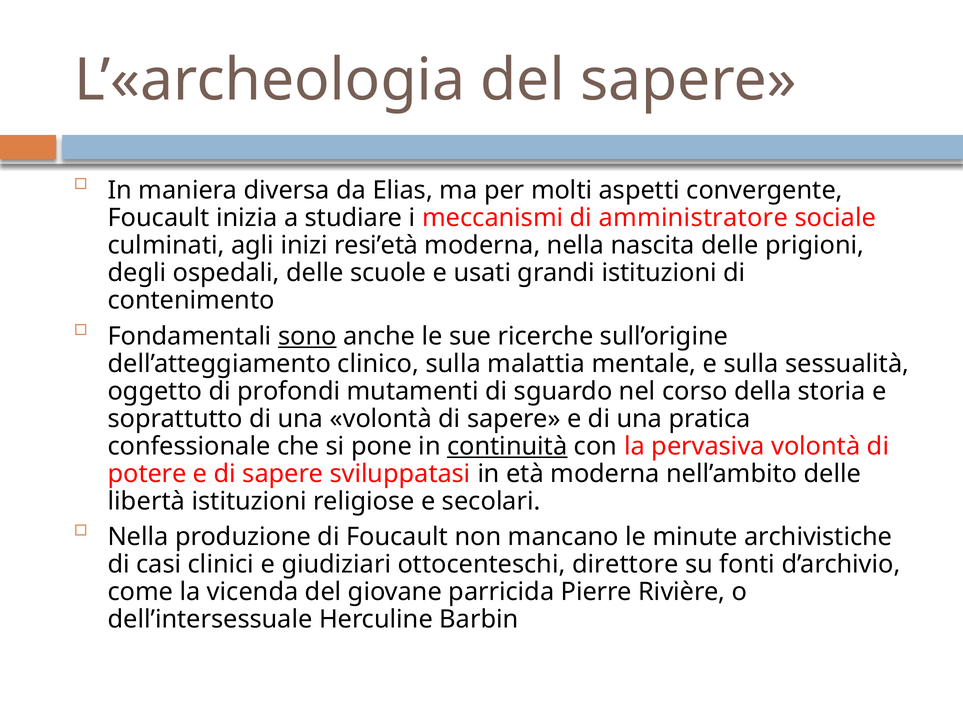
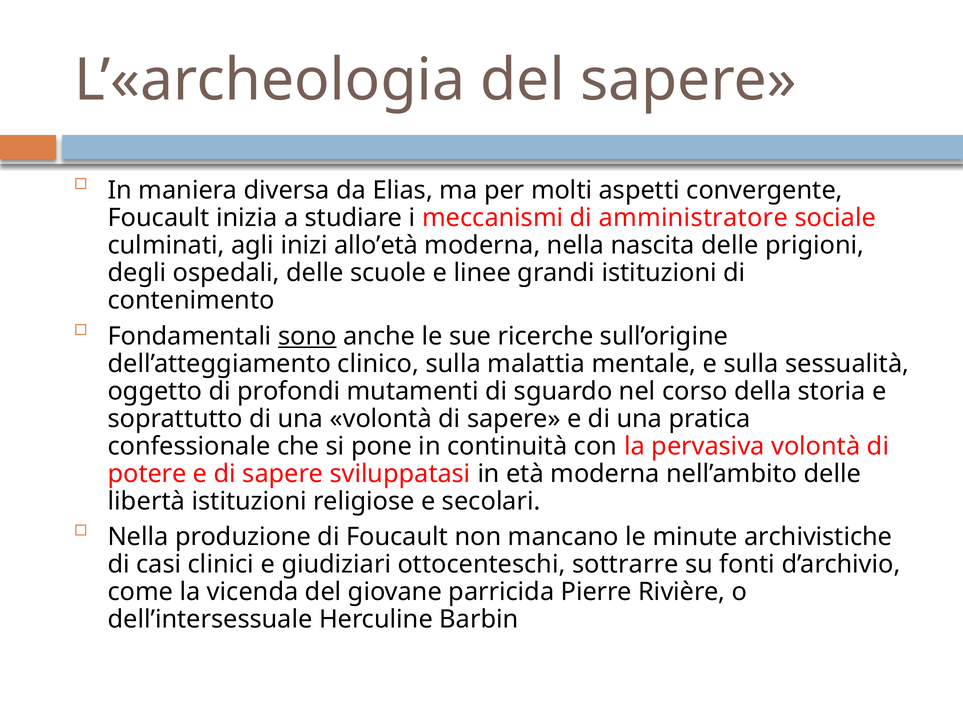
resi’età: resi’età -> allo’età
usati: usati -> linee
continuità underline: present -> none
direttore: direttore -> sottrarre
